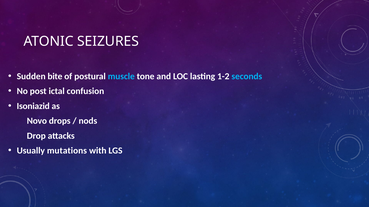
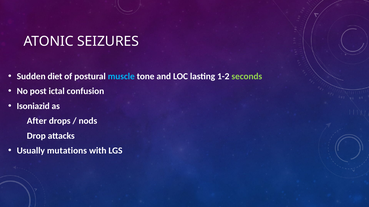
bite: bite -> diet
seconds colour: light blue -> light green
Novo: Novo -> After
